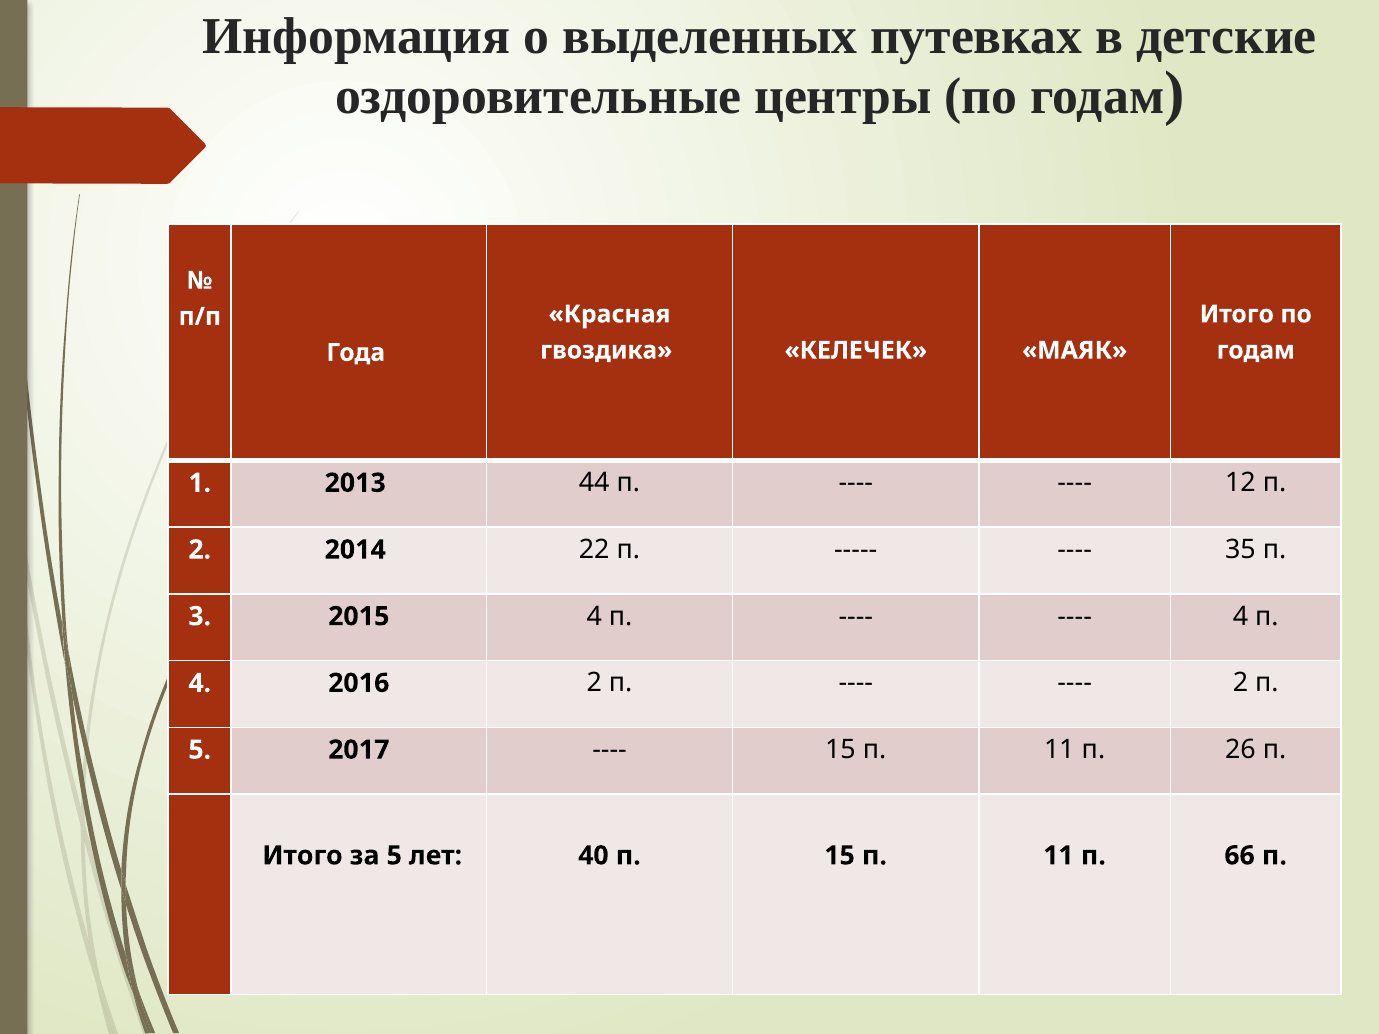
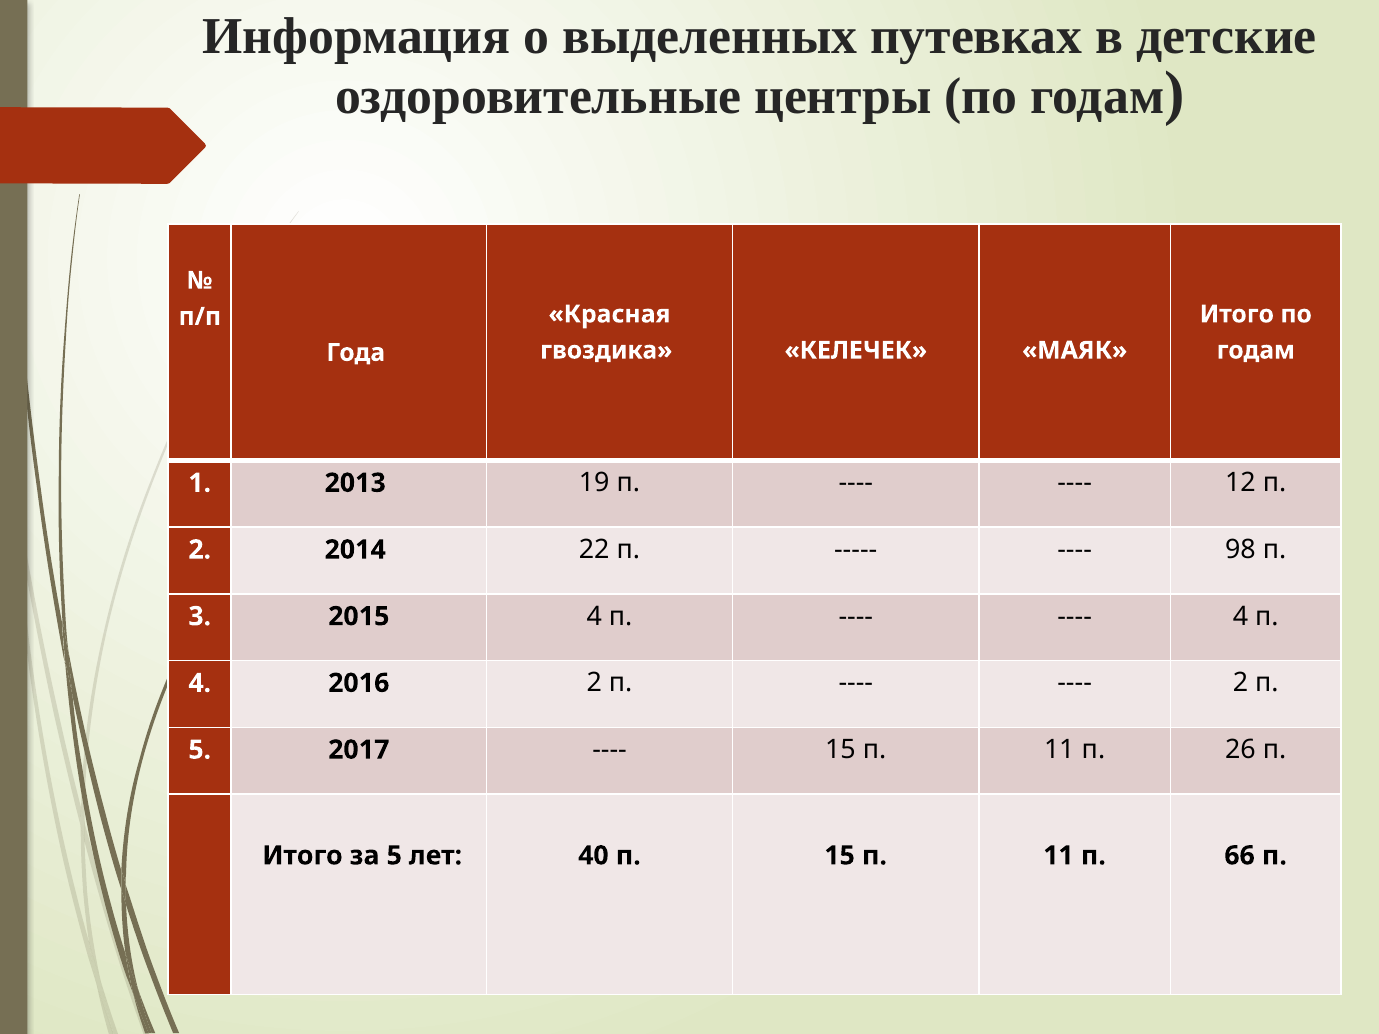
44: 44 -> 19
35: 35 -> 98
